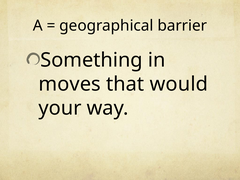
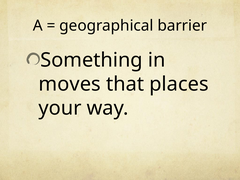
would: would -> places
